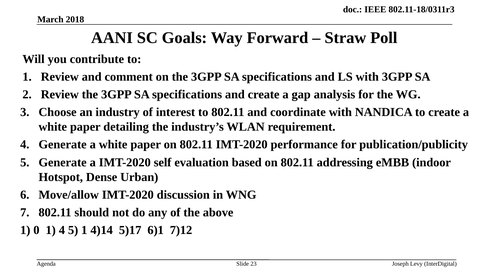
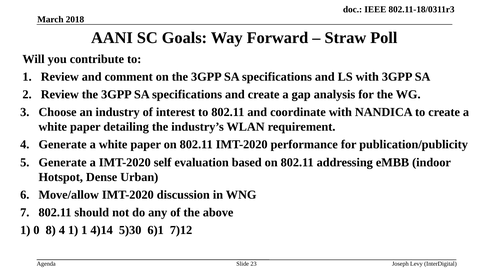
0 1: 1 -> 8
4 5: 5 -> 1
5)17: 5)17 -> 5)30
